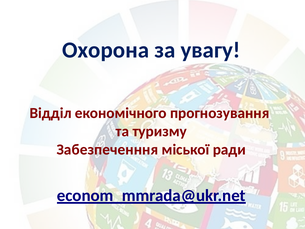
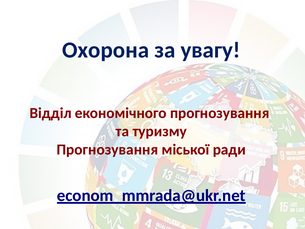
Забезпеченння at (107, 150): Забезпеченння -> Прогнозування
